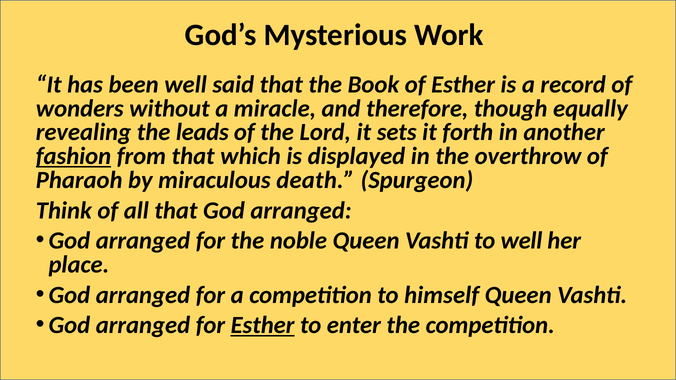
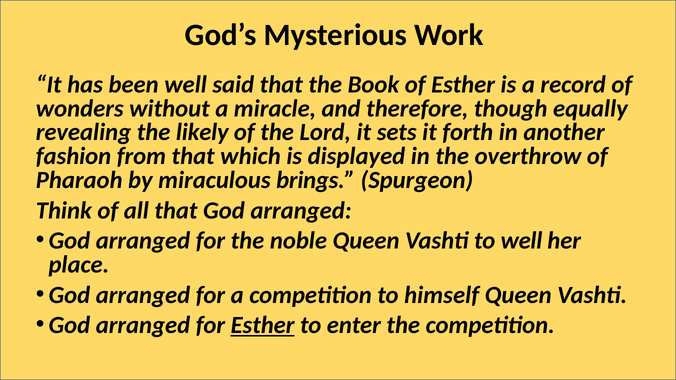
leads: leads -> likely
fashion underline: present -> none
death: death -> brings
